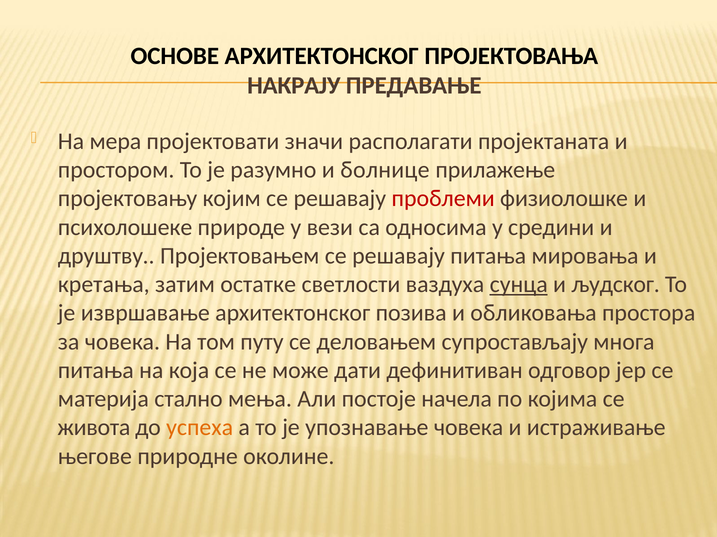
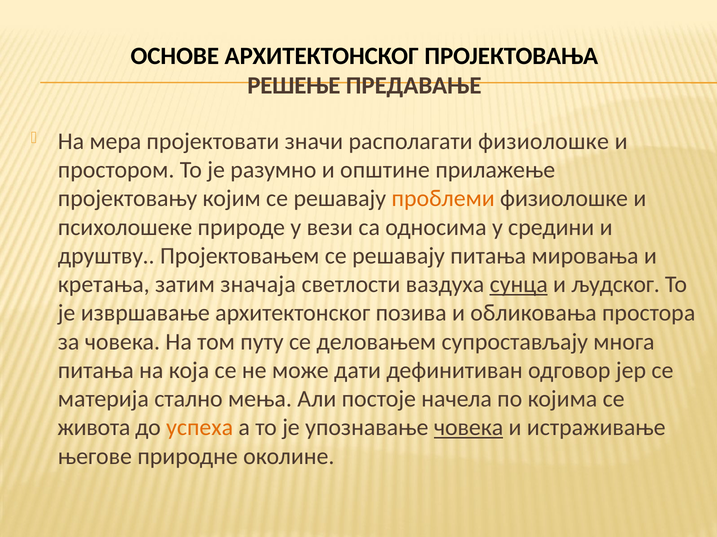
НАКРАЈУ: НАКРАЈУ -> РЕШЕЊЕ
располагати пројектаната: пројектаната -> физиолошке
болнице: болнице -> општине
проблеми colour: red -> orange
остатке: остатке -> значаја
човека at (469, 428) underline: none -> present
